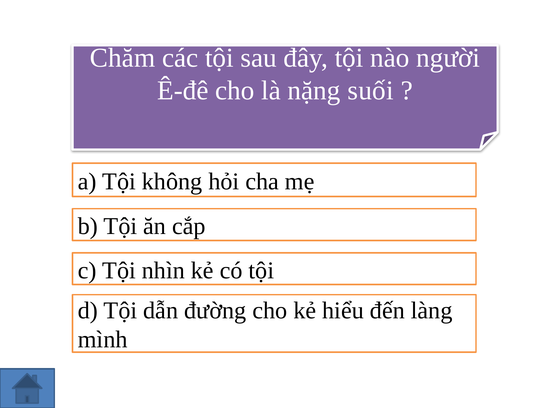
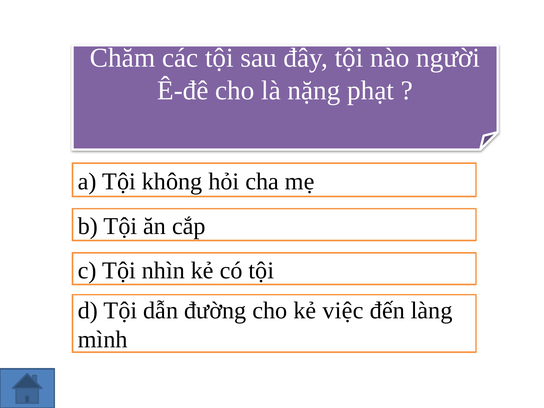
suối: suối -> phạt
hiểu: hiểu -> việc
